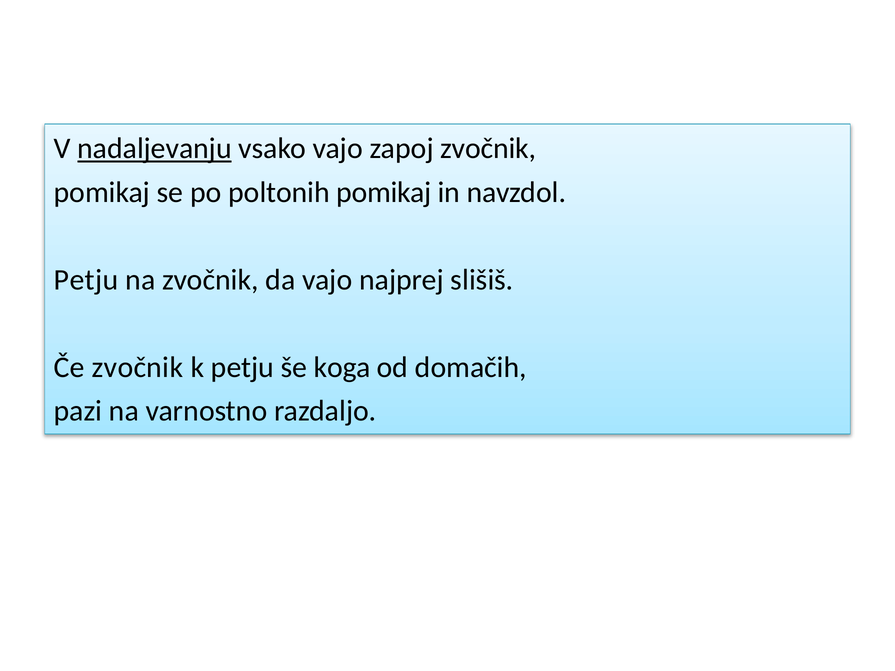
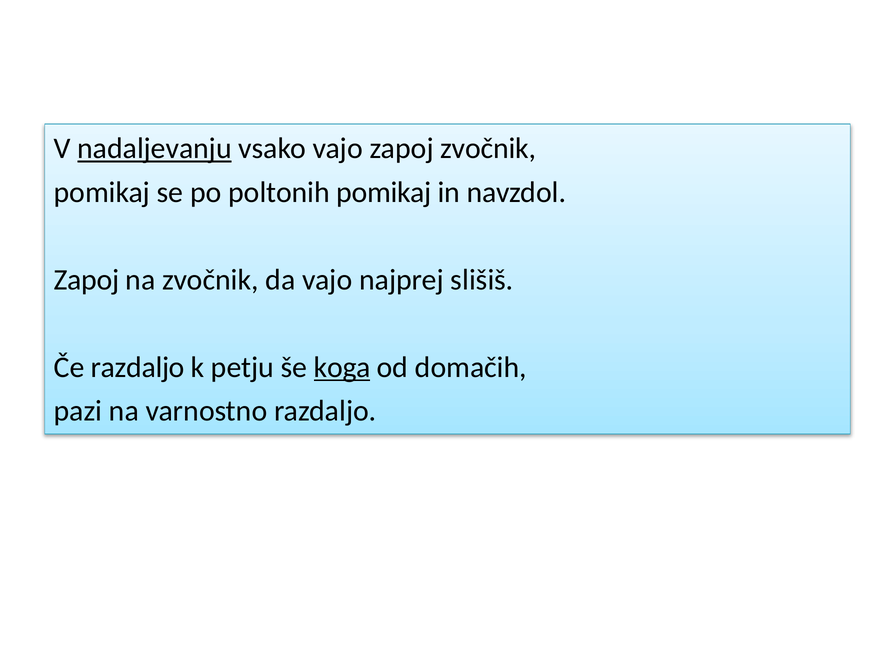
Petju at (86, 280): Petju -> Zapoj
Če zvočnik: zvočnik -> razdaljo
koga underline: none -> present
